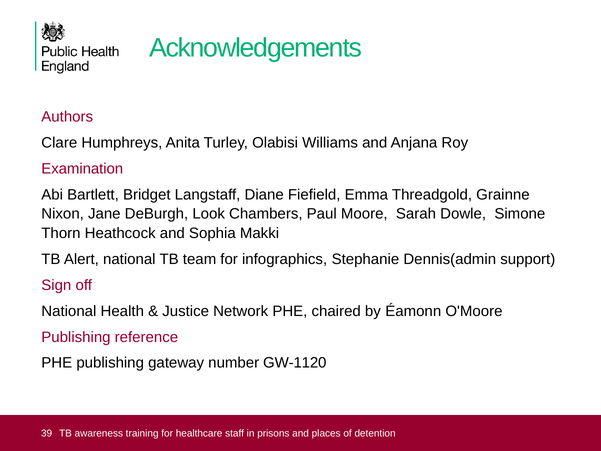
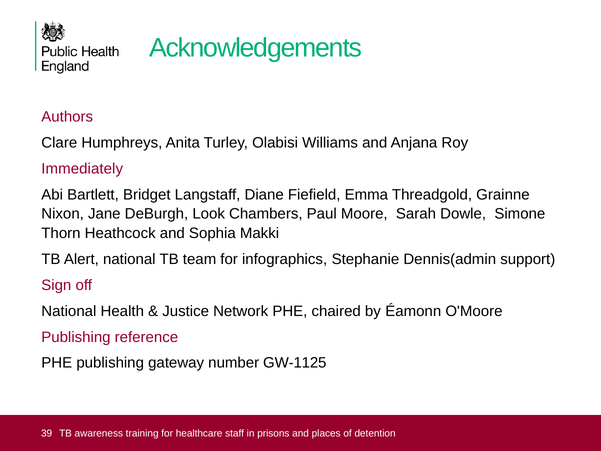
Examination: Examination -> Immediately
GW-1120: GW-1120 -> GW-1125
